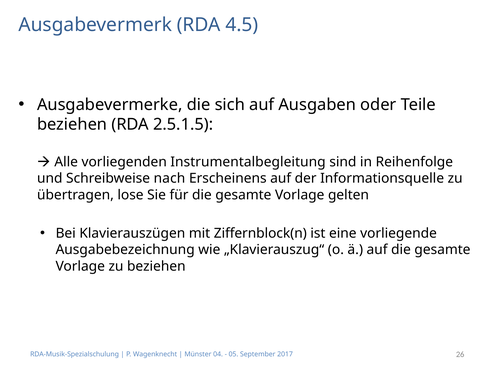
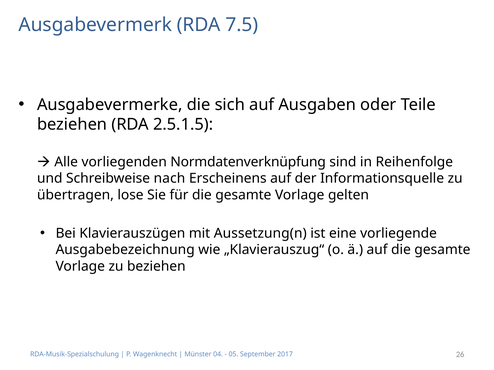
4.5: 4.5 -> 7.5
Instrumentalbegleitung: Instrumentalbegleitung -> Normdatenverknüpfung
Ziffernblock(n: Ziffernblock(n -> Aussetzung(n
